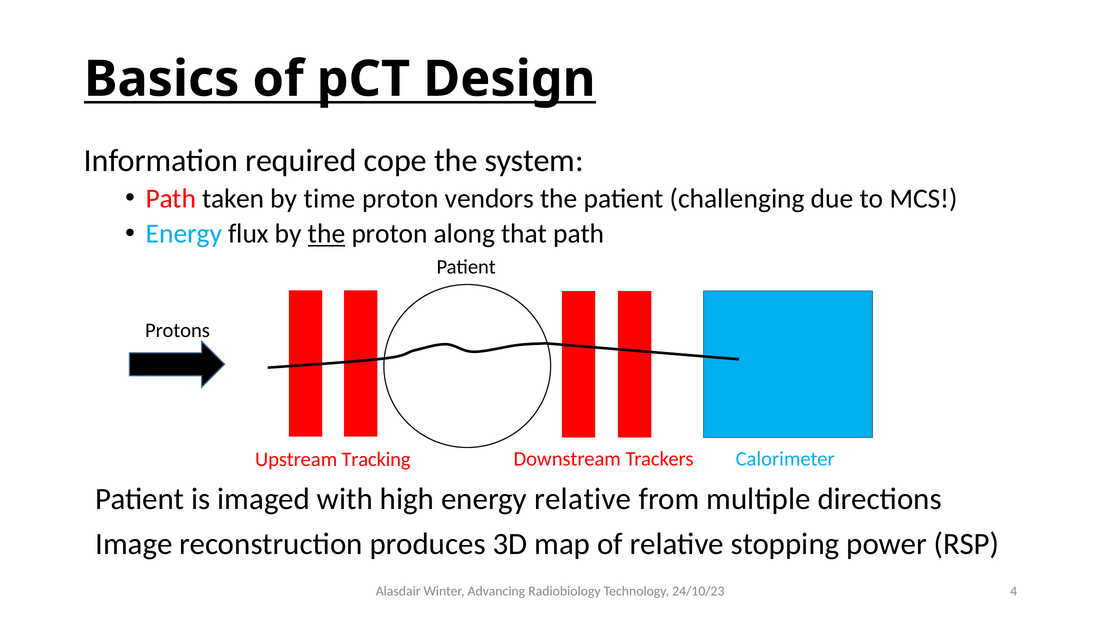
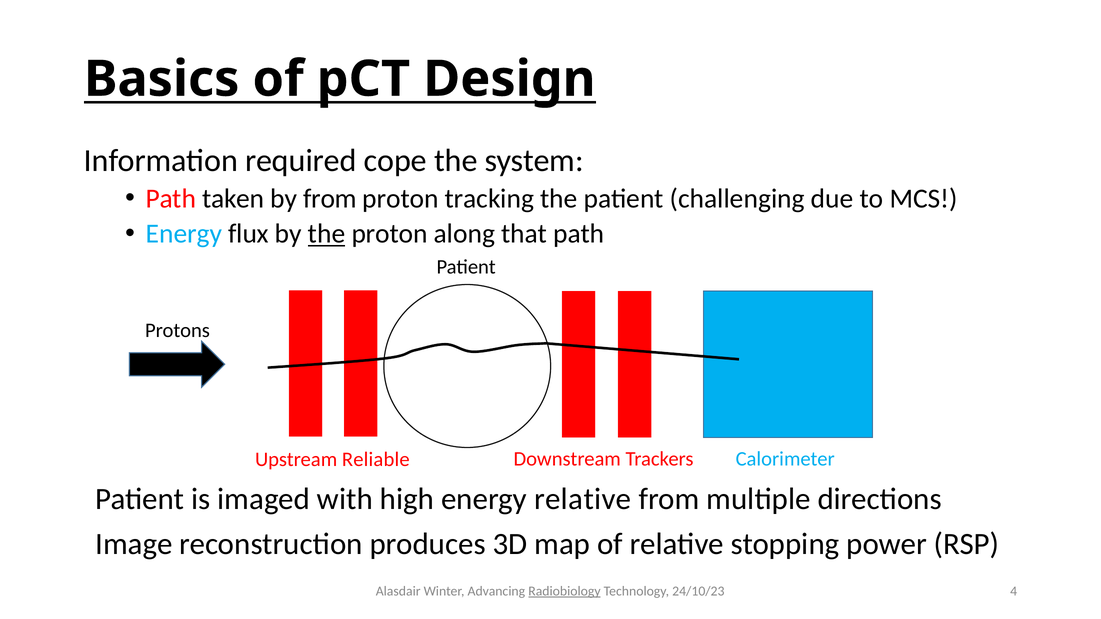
by time: time -> from
vendors: vendors -> tracking
Tracking: Tracking -> Reliable
Radiobiology underline: none -> present
